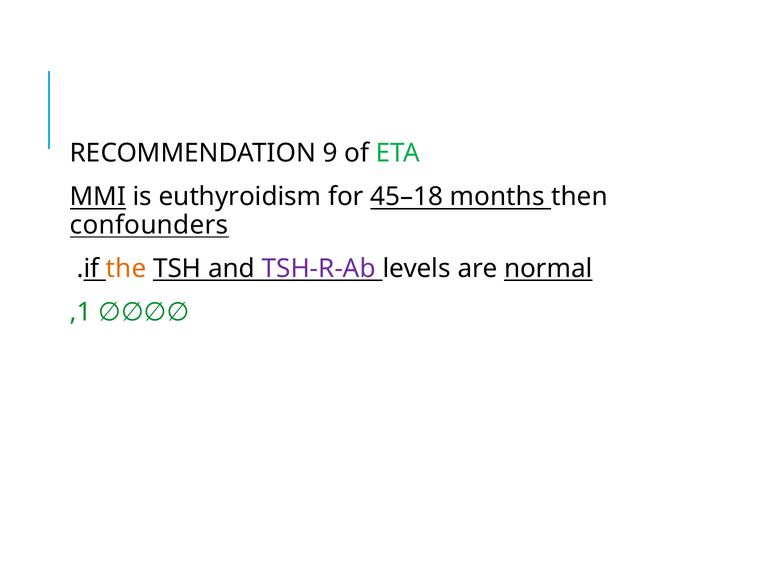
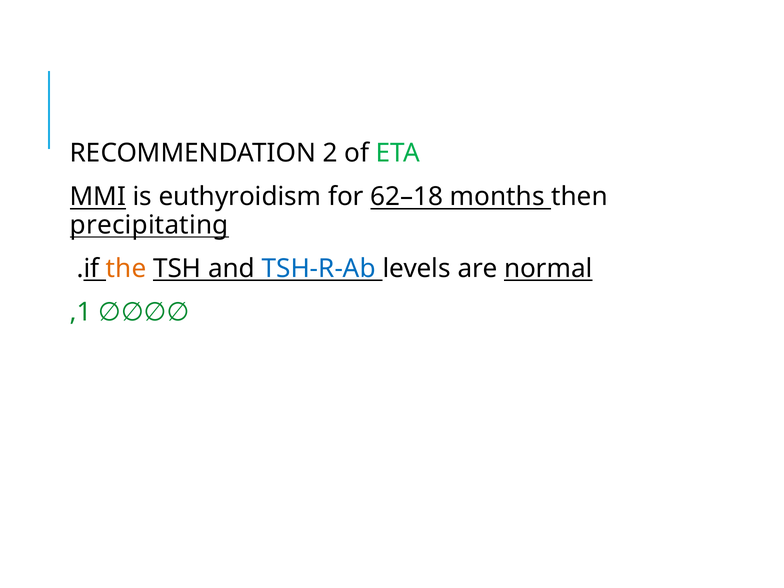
9: 9 -> 2
45–18: 45–18 -> 62–18
confounders: confounders -> precipitating
TSH-R-Ab colour: purple -> blue
